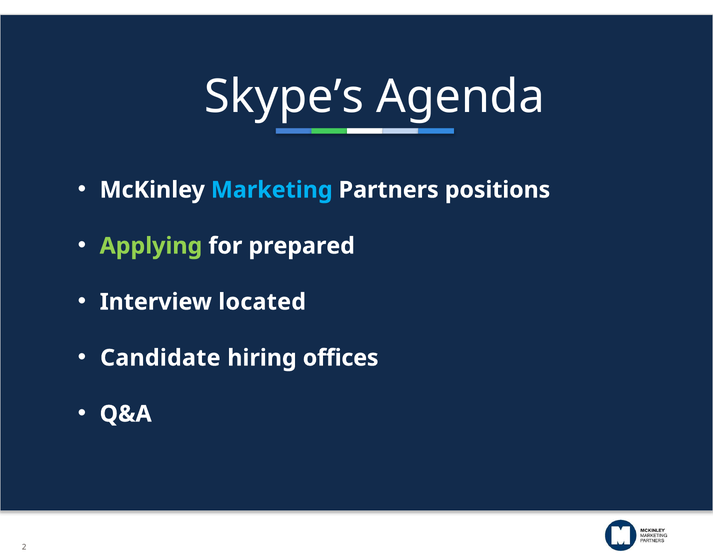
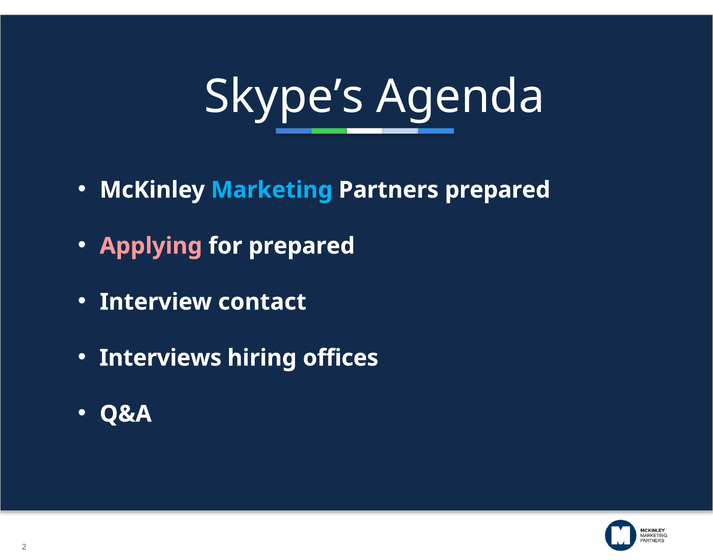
Partners positions: positions -> prepared
Applying colour: light green -> pink
located: located -> contact
Candidate: Candidate -> Interviews
